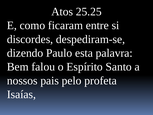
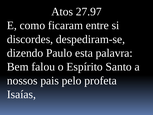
25.25: 25.25 -> 27.97
